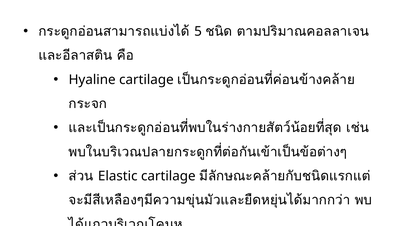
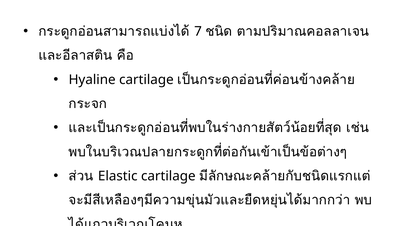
5: 5 -> 7
